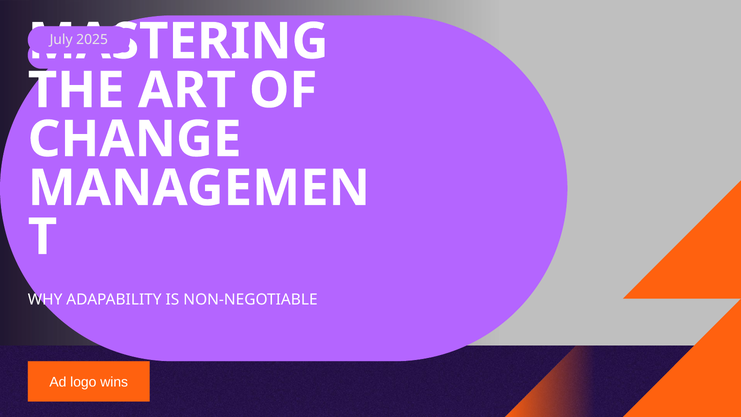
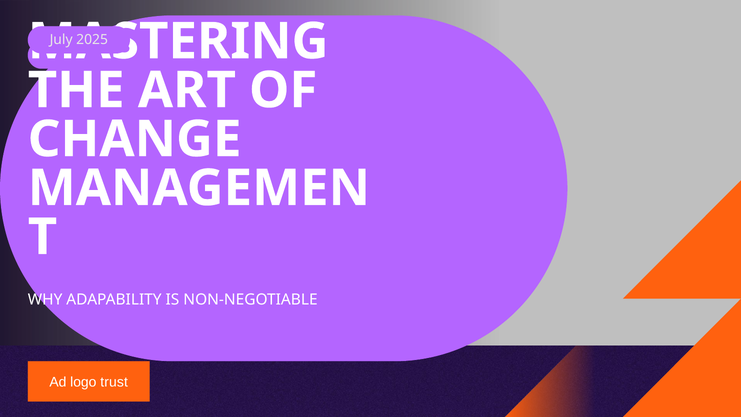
wins: wins -> trust
